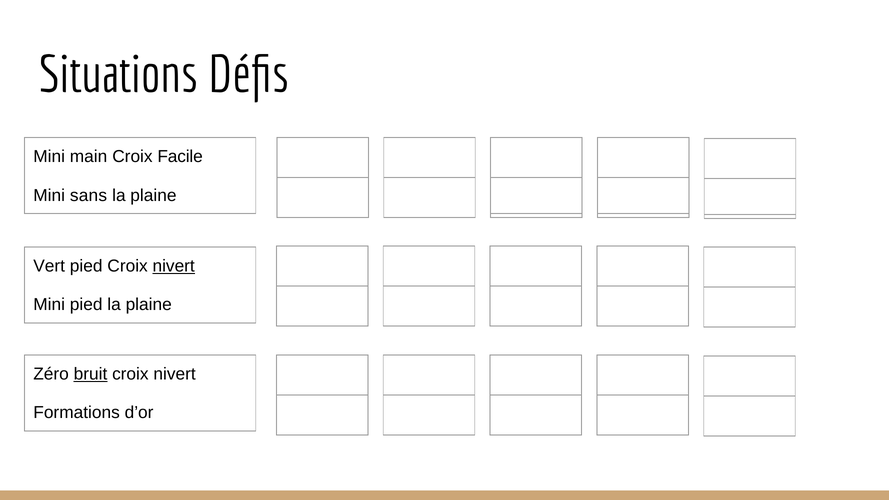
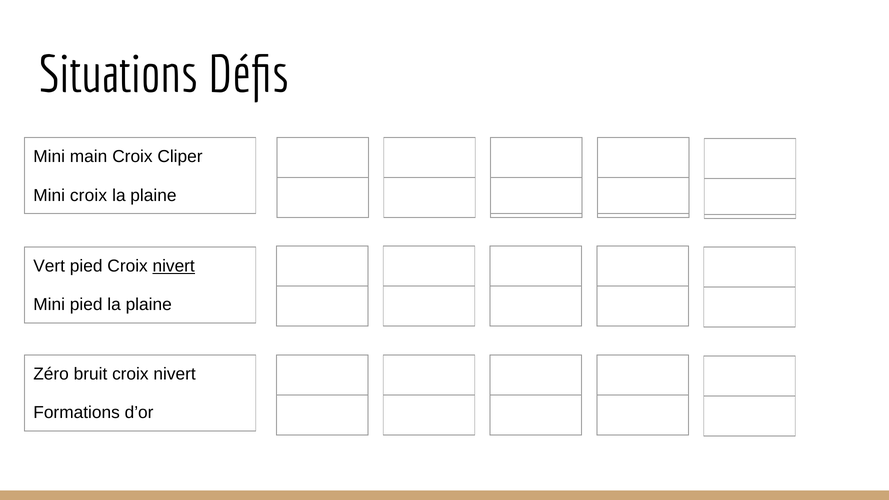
Facile: Facile -> Cliper
Mini sans: sans -> croix
bruit underline: present -> none
